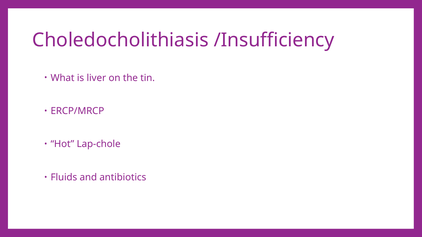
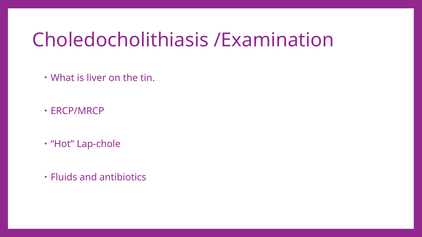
/Insufficiency: /Insufficiency -> /Examination
